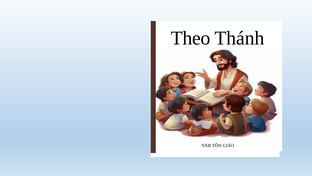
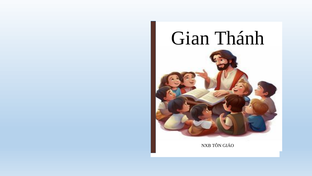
Theo at (191, 38): Theo -> Gian
